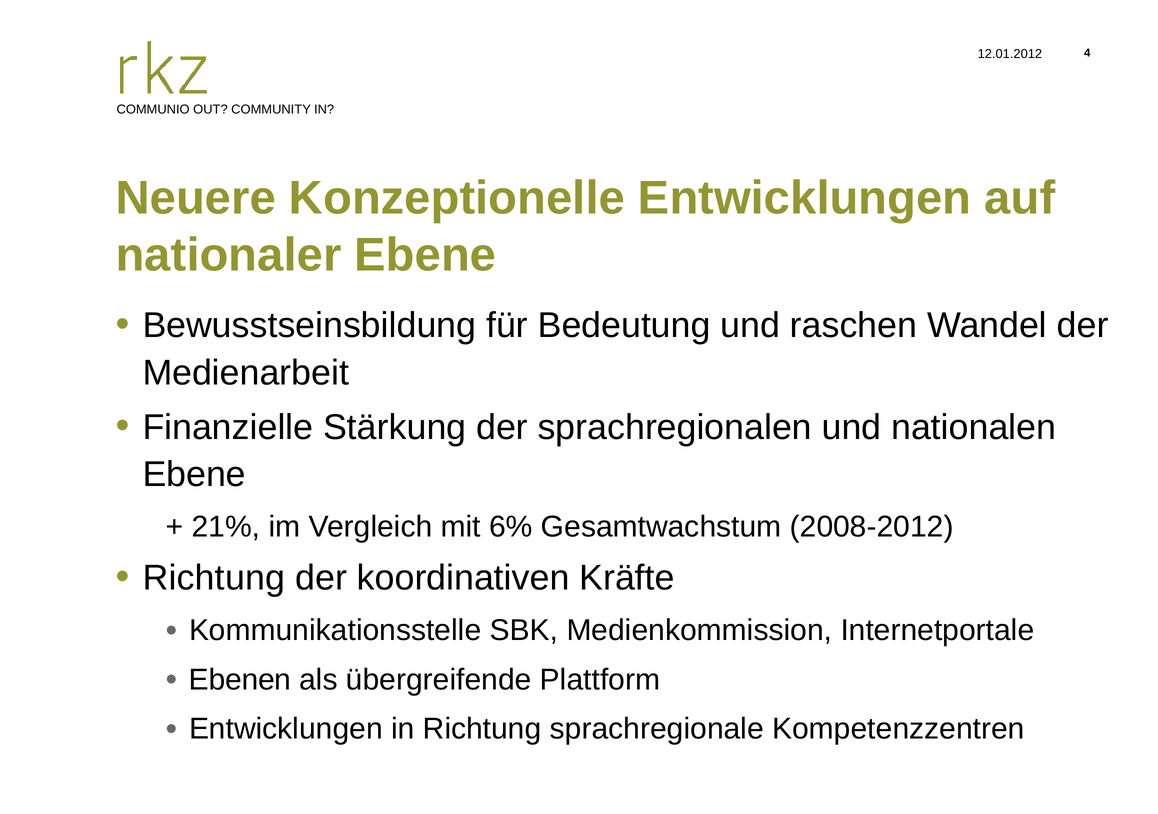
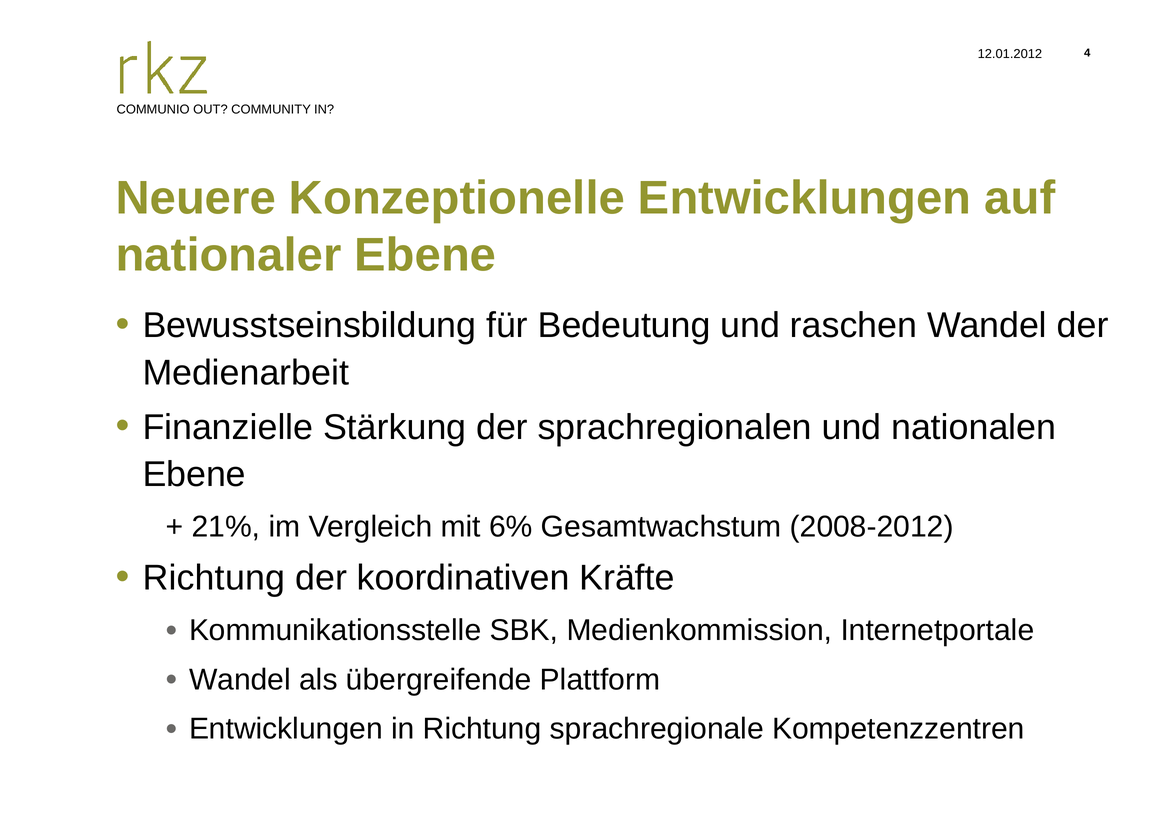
Ebenen at (240, 680): Ebenen -> Wandel
